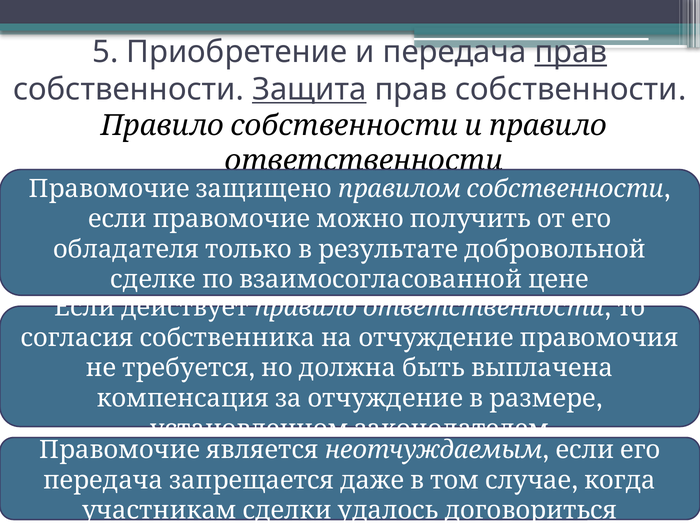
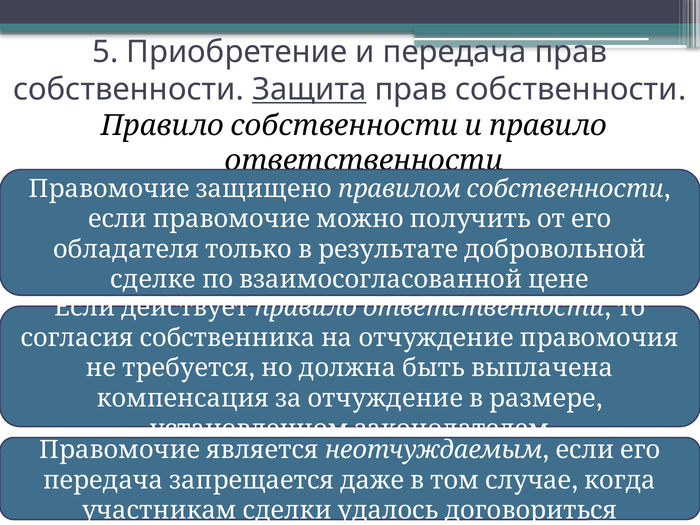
прав at (571, 52) underline: present -> none
